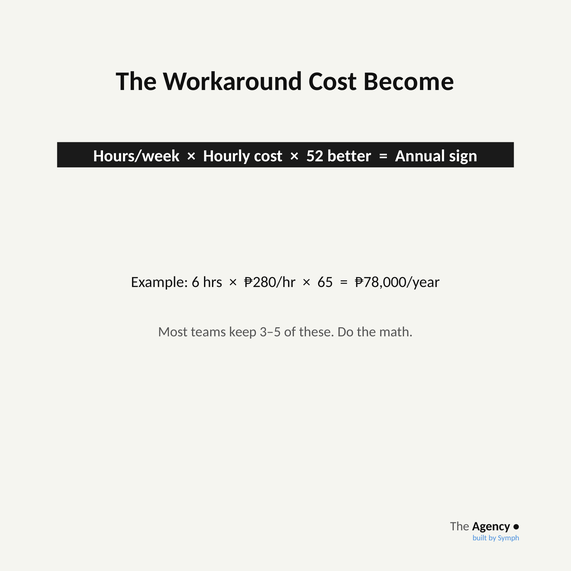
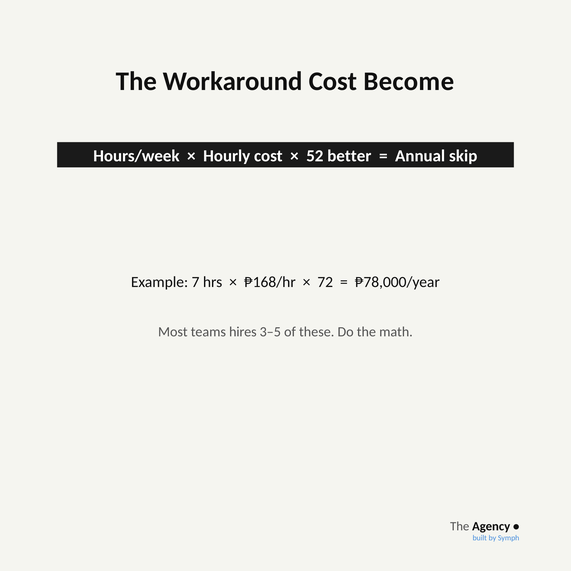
sign: sign -> skip
6: 6 -> 7
₱280/hr: ₱280/hr -> ₱168/hr
65: 65 -> 72
keep: keep -> hires
